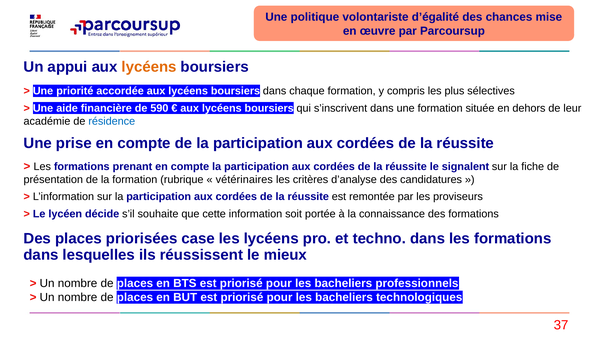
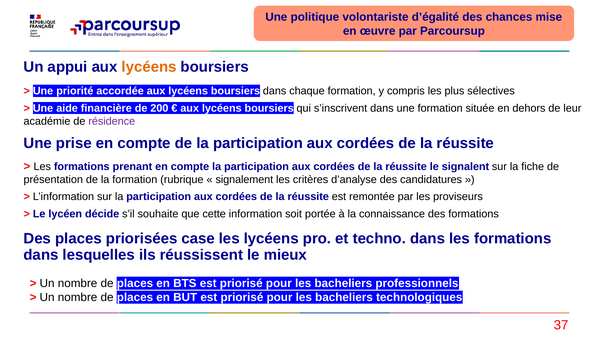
590: 590 -> 200
résidence colour: blue -> purple
vétérinaires: vétérinaires -> signalement
